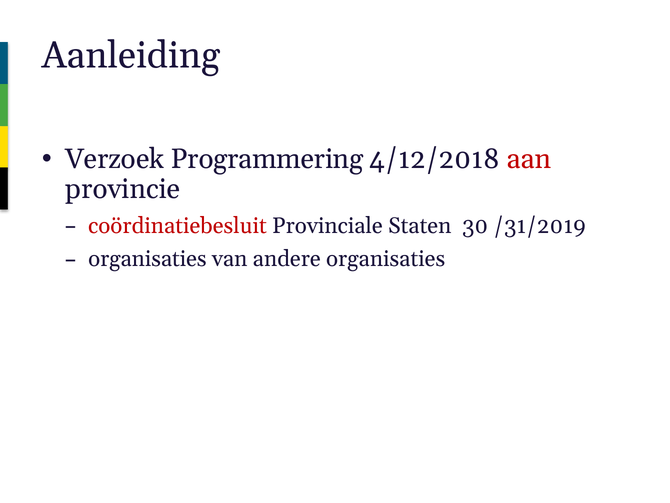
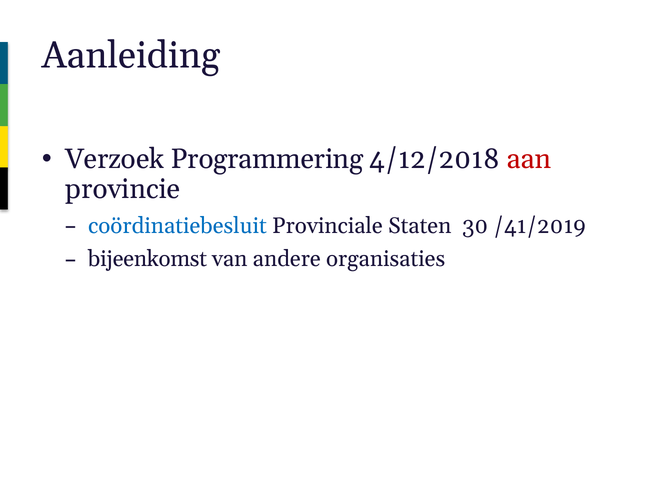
coördinatiebesluit colour: red -> blue
/31/2019: /31/2019 -> /41/2019
organisaties at (147, 259): organisaties -> bijeenkomst
